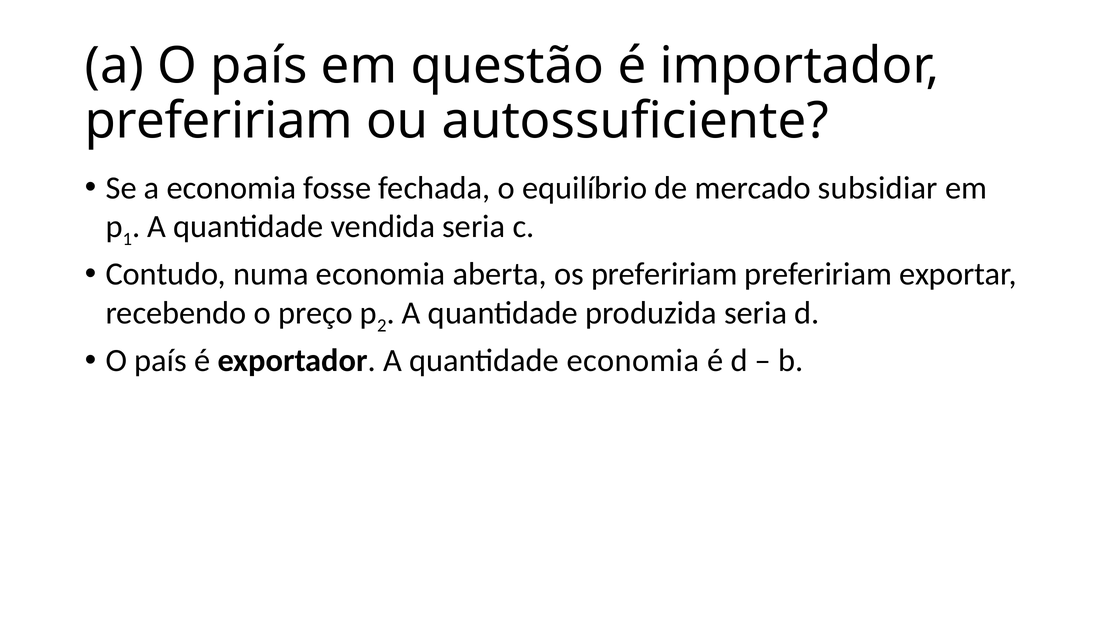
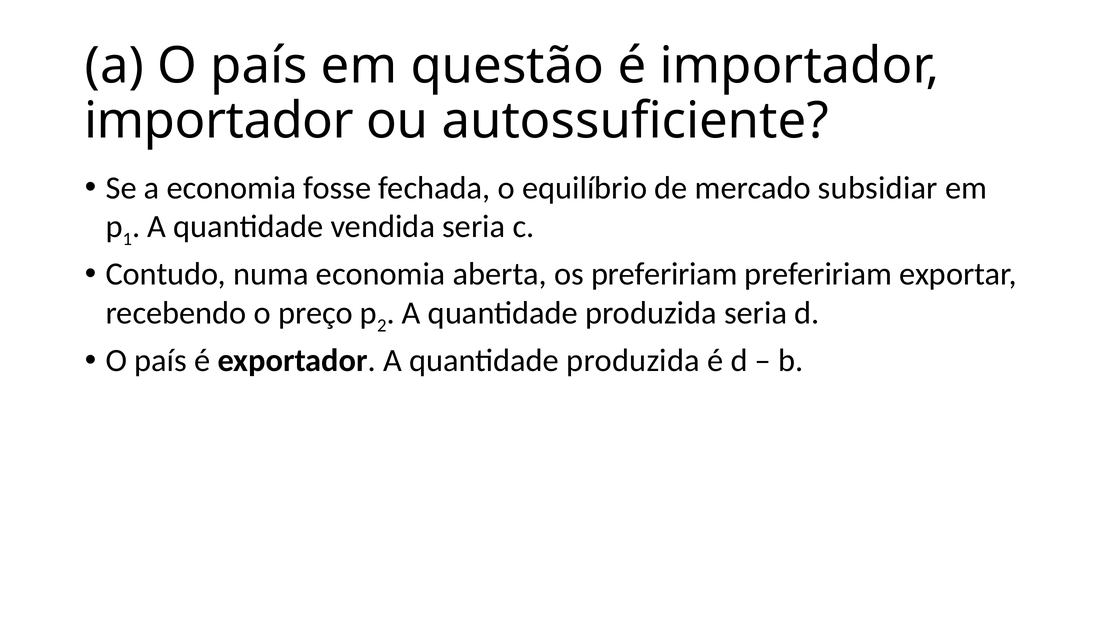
prefeririam at (219, 121): prefeririam -> importador
exportador A quantidade economia: economia -> produzida
